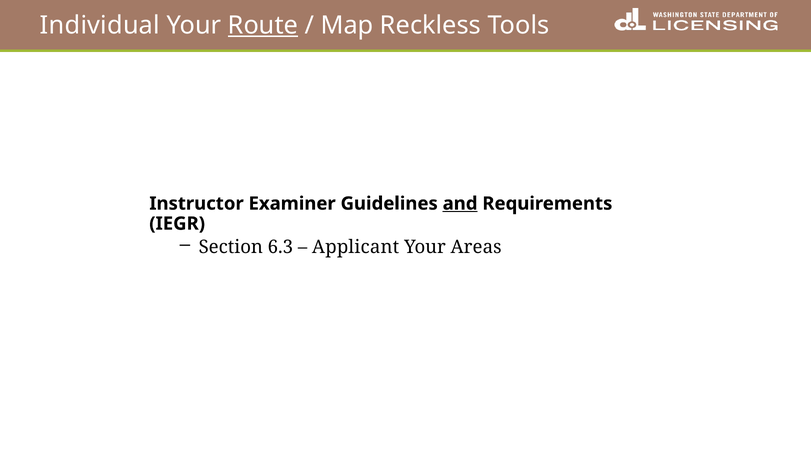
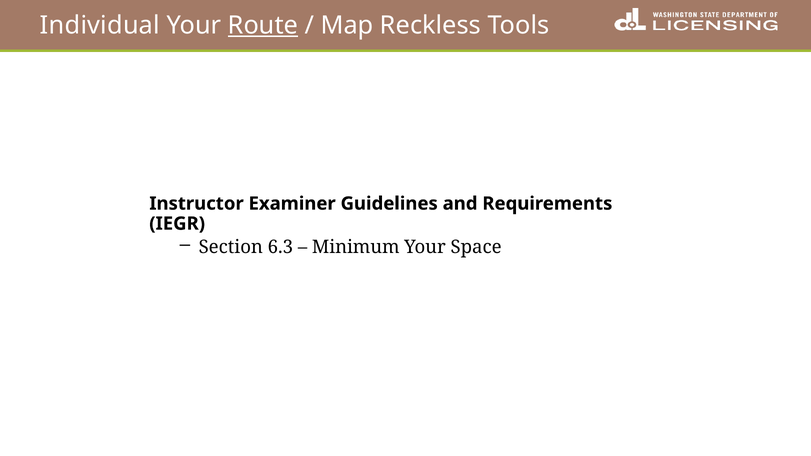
and underline: present -> none
Applicant: Applicant -> Minimum
Areas: Areas -> Space
